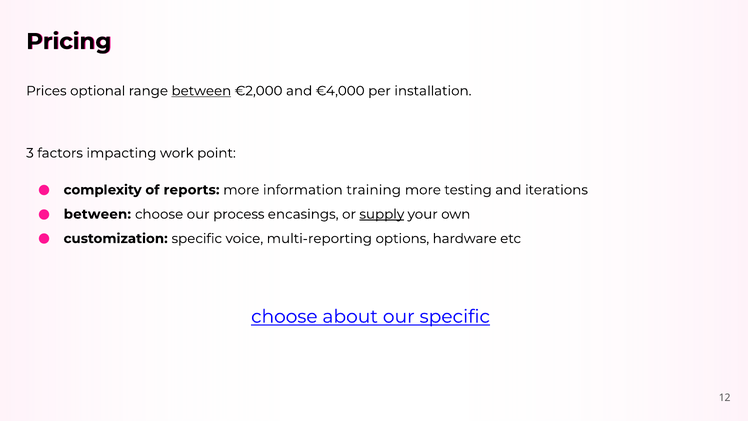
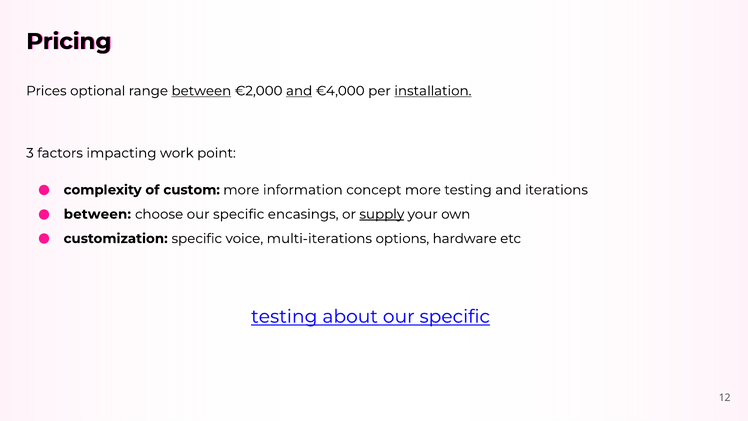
and at (299, 91) underline: none -> present
installation underline: none -> present
reports: reports -> custom
training: training -> concept
choose our process: process -> specific
multi-reporting: multi-reporting -> multi-iterations
choose at (284, 316): choose -> testing
